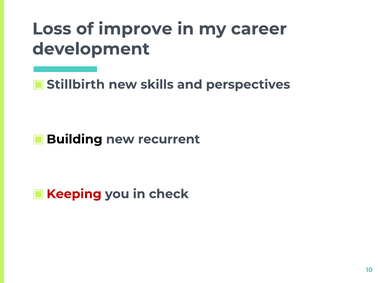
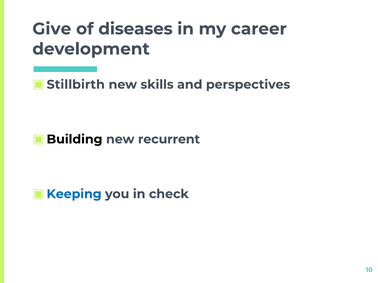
Loss: Loss -> Give
improve: improve -> diseases
Keeping colour: red -> blue
